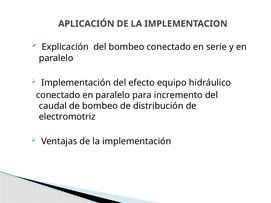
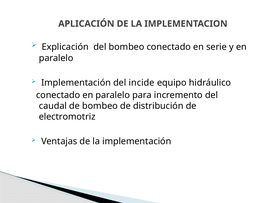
efecto: efecto -> incide
